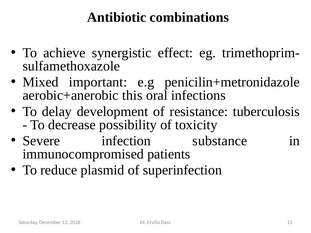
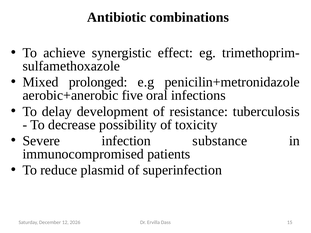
important: important -> prolonged
this: this -> five
